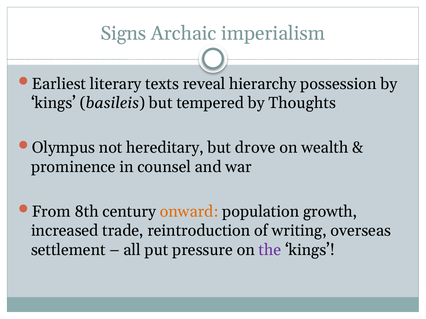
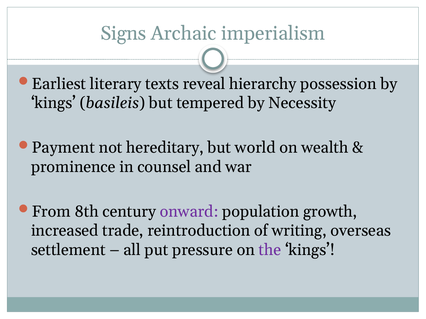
Thoughts: Thoughts -> Necessity
Olympus: Olympus -> Payment
drove: drove -> world
onward colour: orange -> purple
